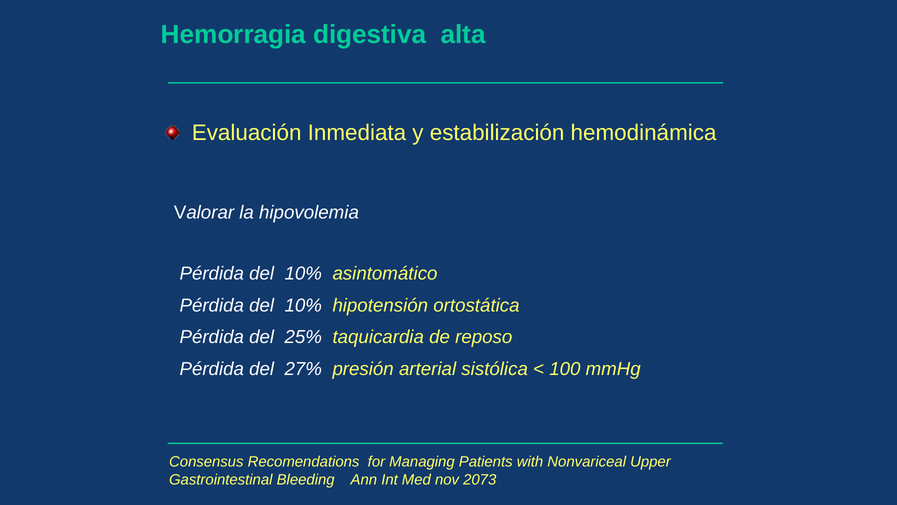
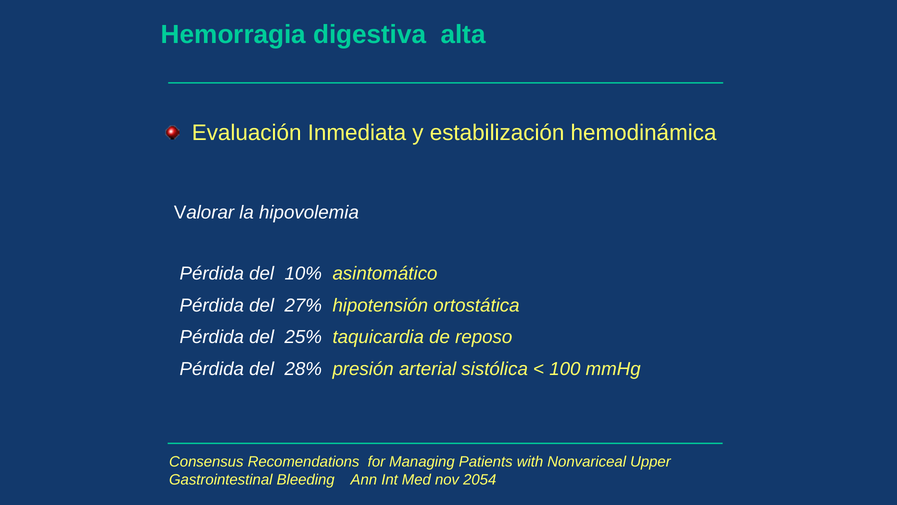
10% at (303, 305): 10% -> 27%
27%: 27% -> 28%
2073: 2073 -> 2054
